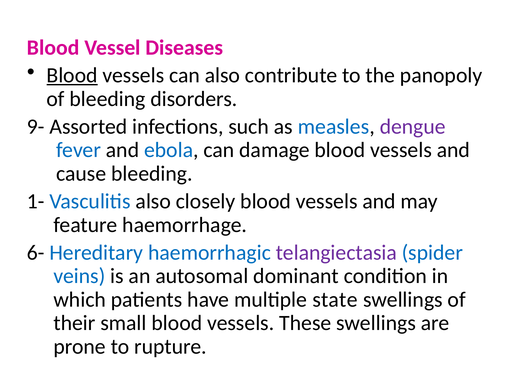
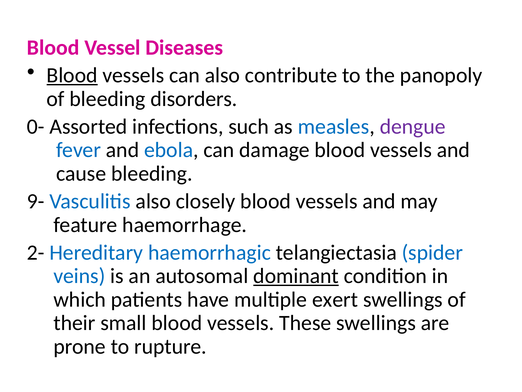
9-: 9- -> 0-
1-: 1- -> 9-
6-: 6- -> 2-
telangiectasia colour: purple -> black
dominant underline: none -> present
state: state -> exert
